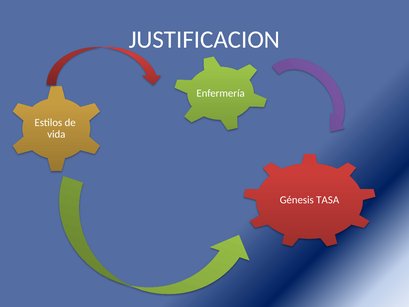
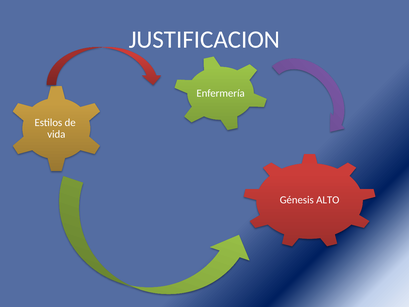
TASA: TASA -> ALTO
